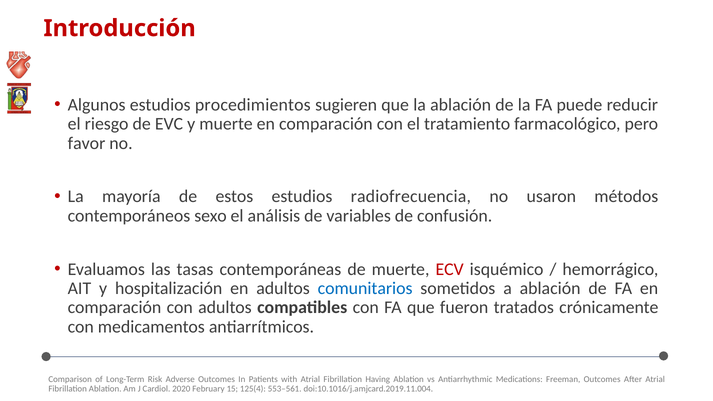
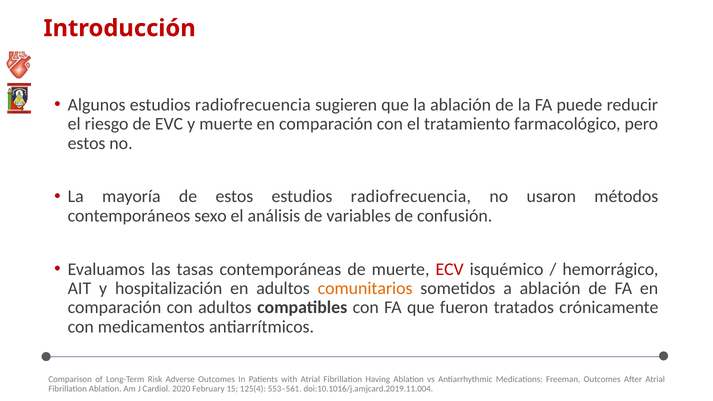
Algunos estudios procedimientos: procedimientos -> radiofrecuencia
favor at (87, 143): favor -> estos
comunitarios colour: blue -> orange
